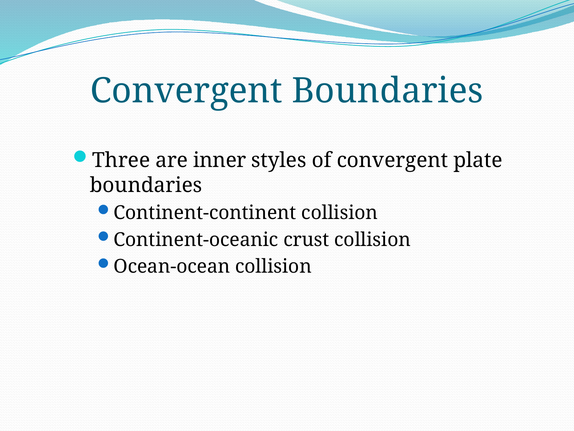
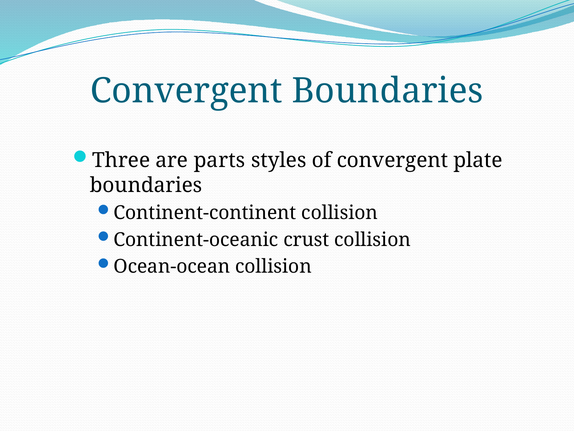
inner: inner -> parts
